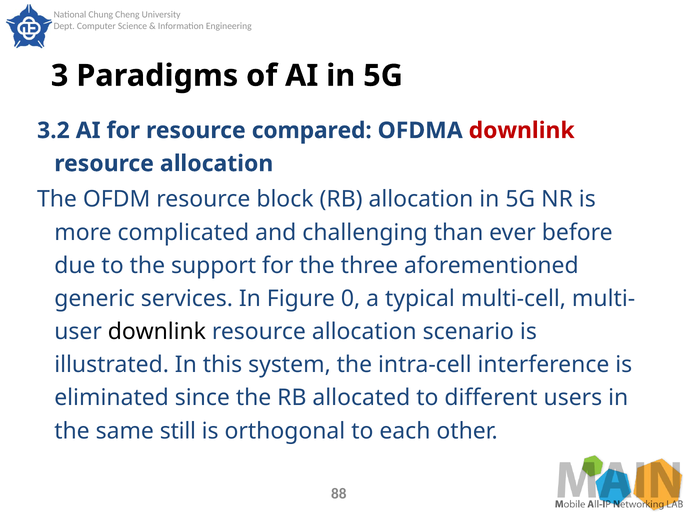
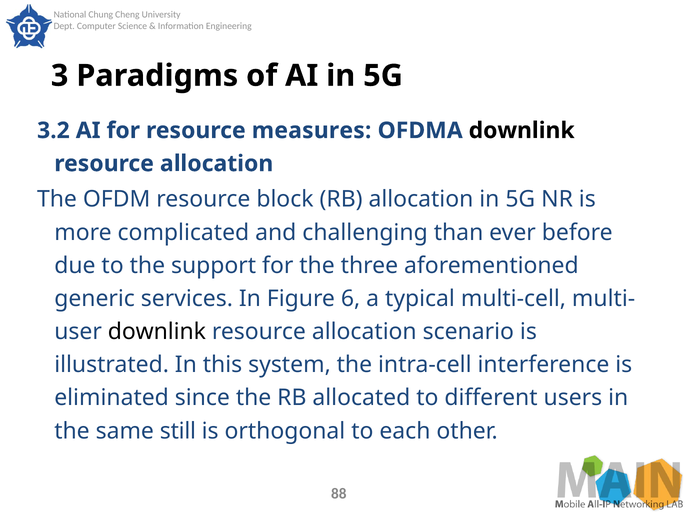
compared: compared -> measures
downlink at (522, 130) colour: red -> black
0: 0 -> 6
